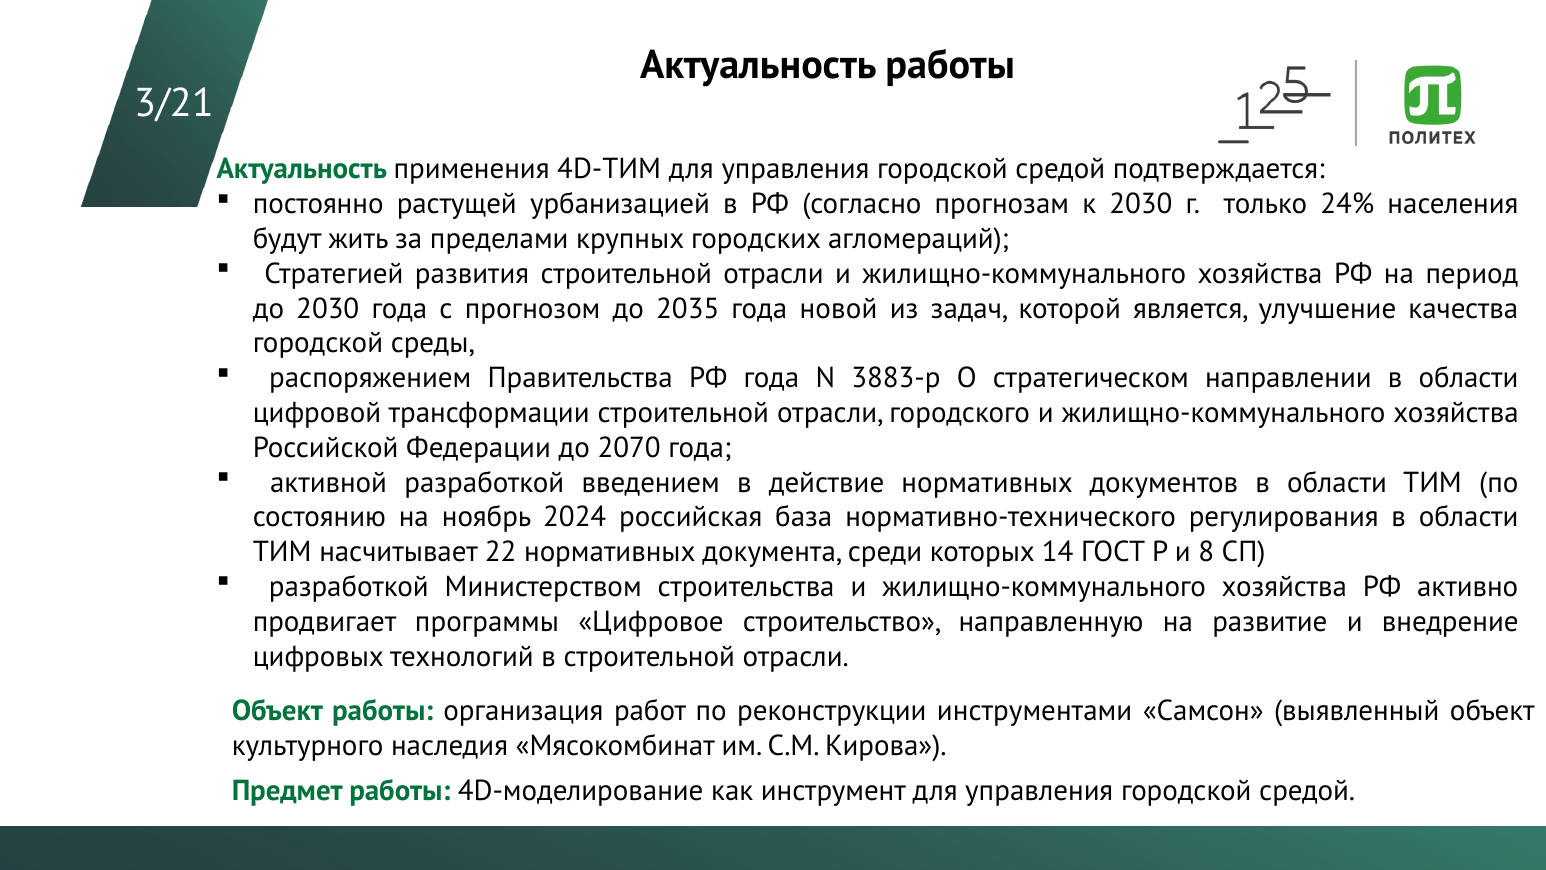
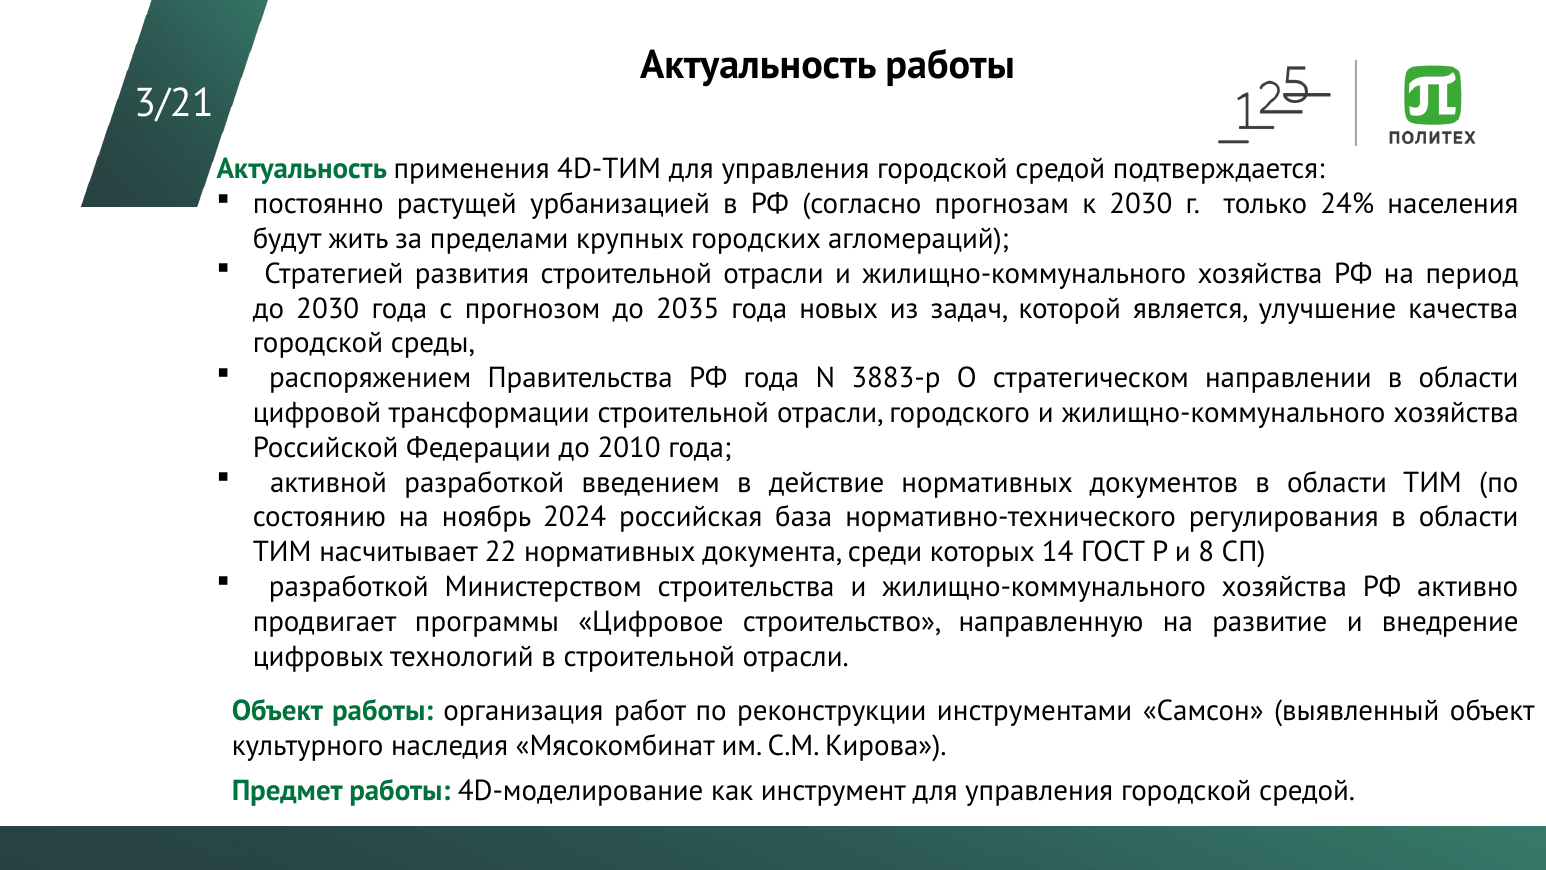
новой: новой -> новых
2070: 2070 -> 2010
